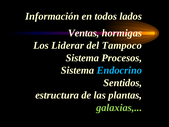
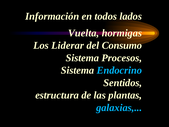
Ventas: Ventas -> Vuelta
Tampoco: Tampoco -> Consumo
galaxias colour: light green -> light blue
